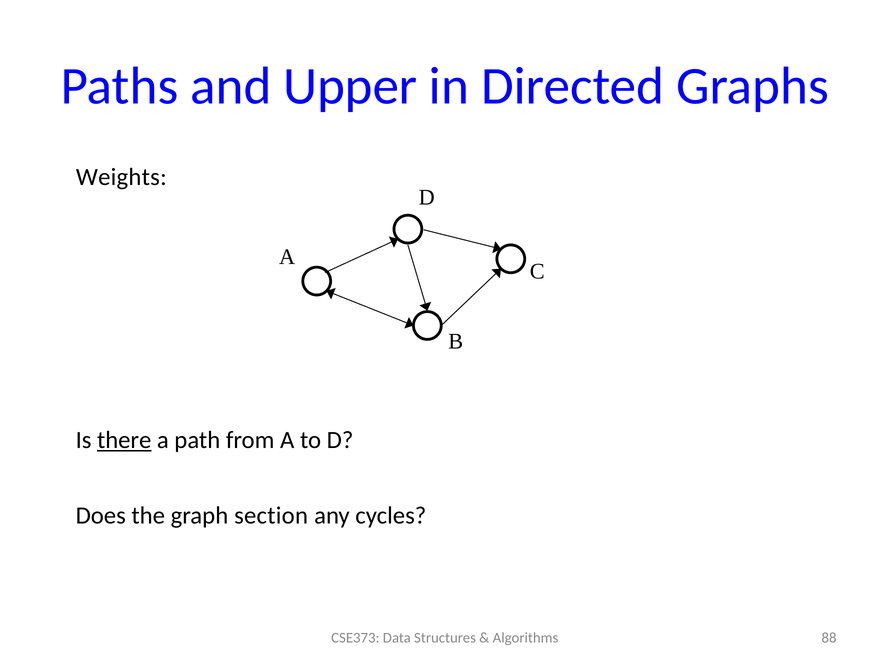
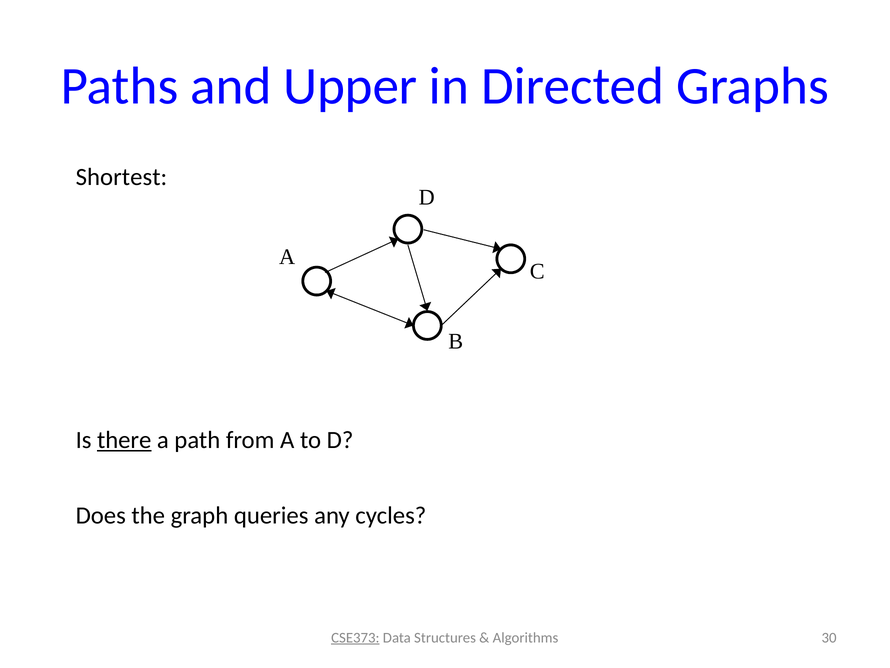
Weights: Weights -> Shortest
section: section -> queries
CSE373 underline: none -> present
88: 88 -> 30
